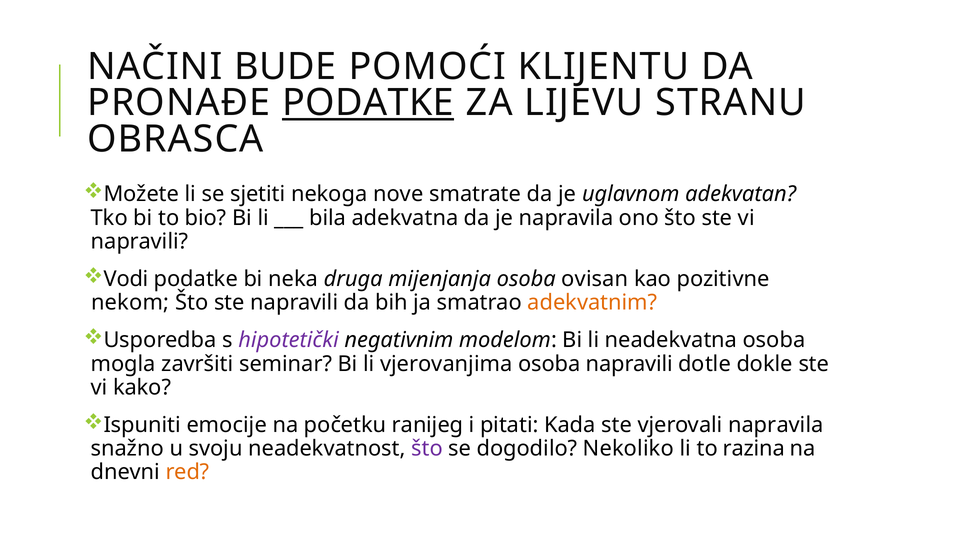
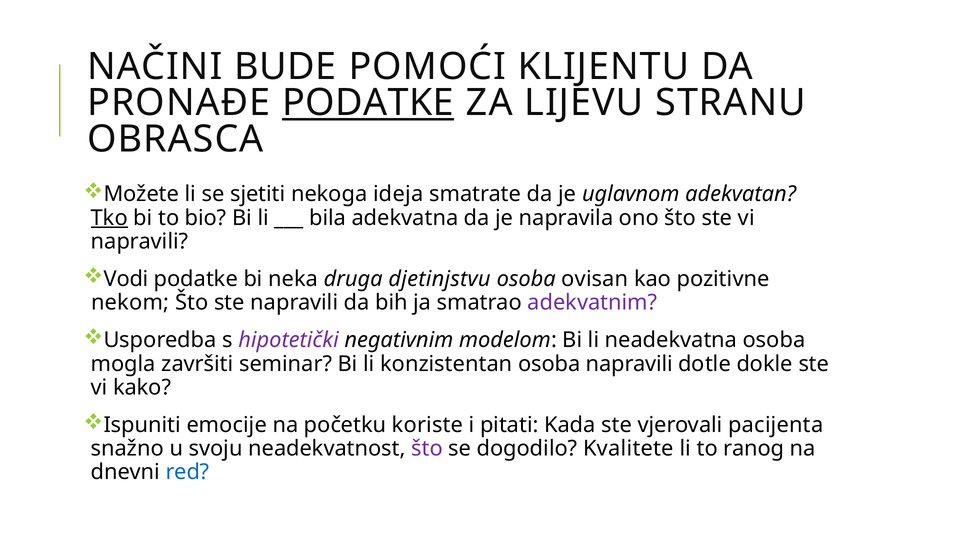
nove: nove -> ideja
Tko underline: none -> present
mijenjanja: mijenjanja -> djetinjstvu
adekvatnim colour: orange -> purple
vjerovanjima: vjerovanjima -> konzistentan
ranijeg: ranijeg -> koriste
vjerovali napravila: napravila -> pacijenta
Nekoliko: Nekoliko -> Kvalitete
razina: razina -> ranog
red colour: orange -> blue
